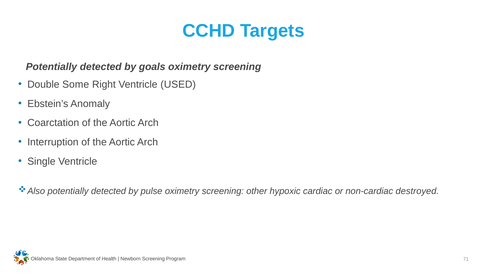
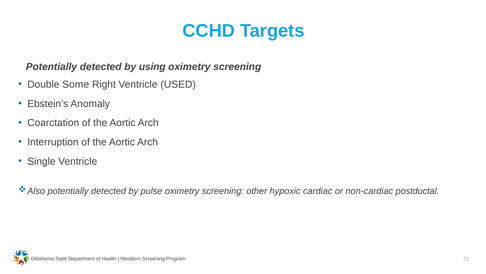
goals: goals -> using
destroyed: destroyed -> postductal
